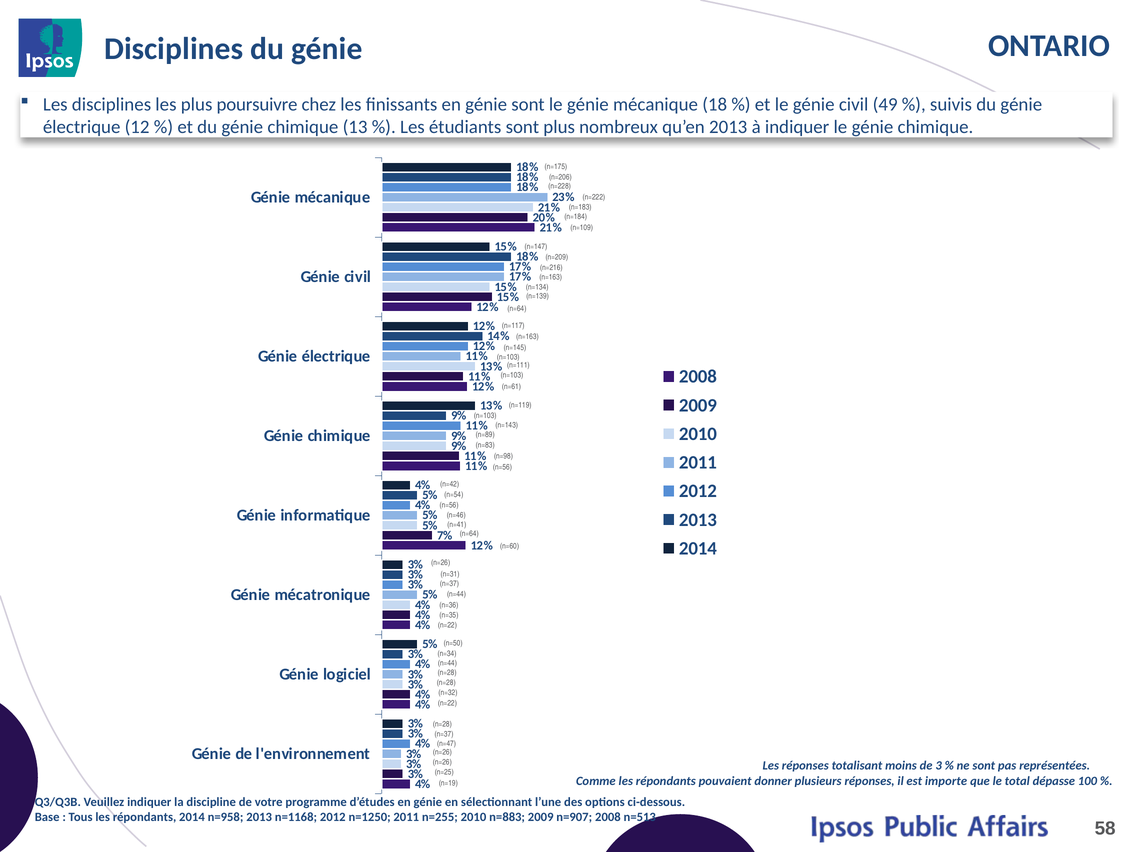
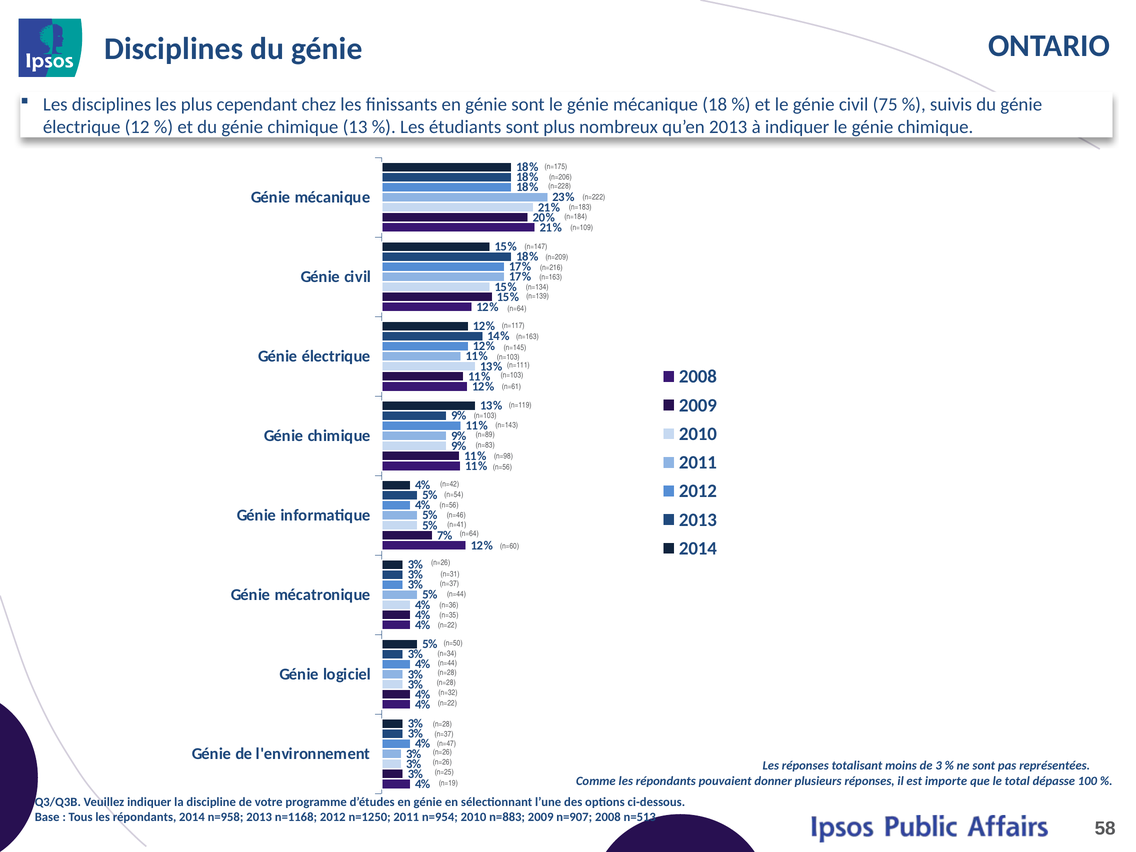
poursuivre: poursuivre -> cependant
49: 49 -> 75
n=255: n=255 -> n=954
